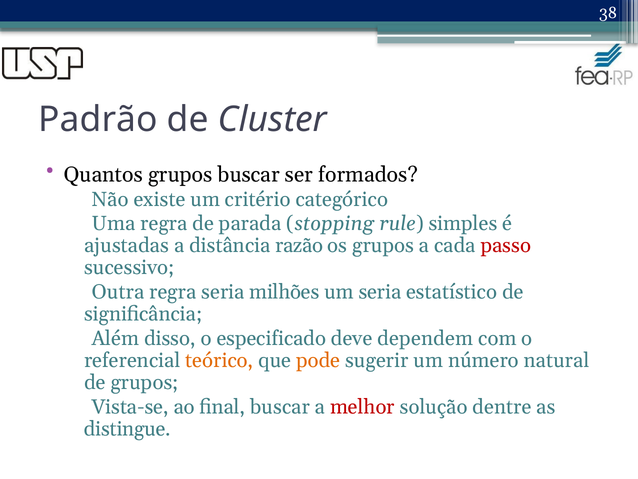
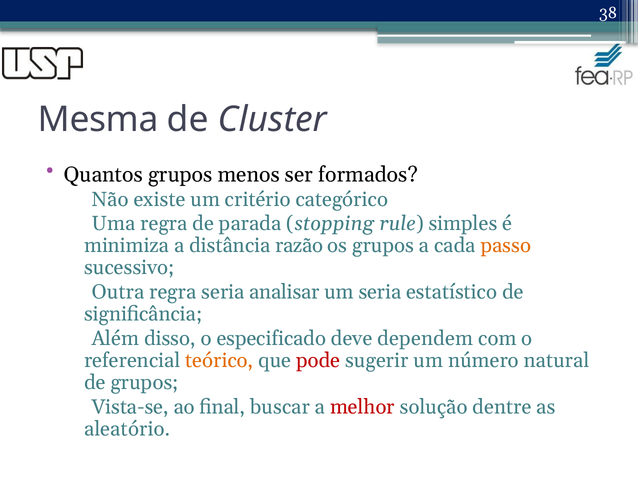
Padrão: Padrão -> Mesma
grupos buscar: buscar -> menos
ajustadas: ajustadas -> minimiza
passo colour: red -> orange
milhões: milhões -> analisar
pode colour: orange -> red
distingue: distingue -> aleatório
